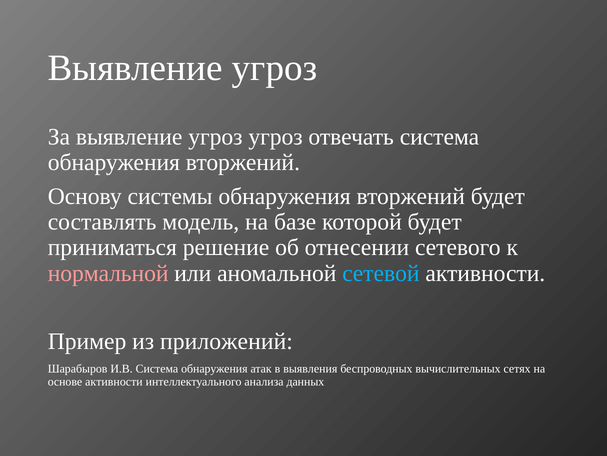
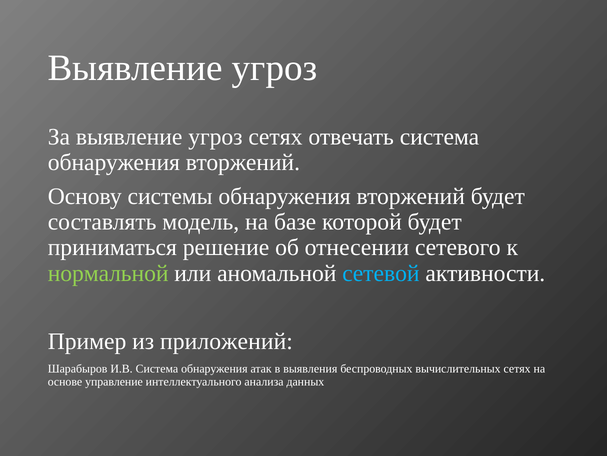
угроз угроз: угроз -> сетях
нормальной colour: pink -> light green
основе активности: активности -> управление
